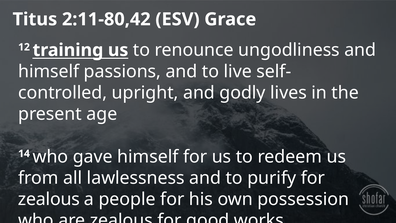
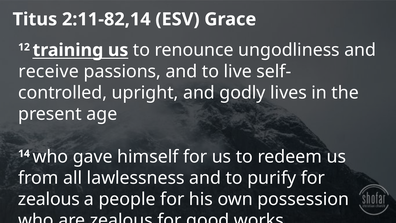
2:11-80,42: 2:11-80,42 -> 2:11-82,14
himself at (49, 71): himself -> receive
